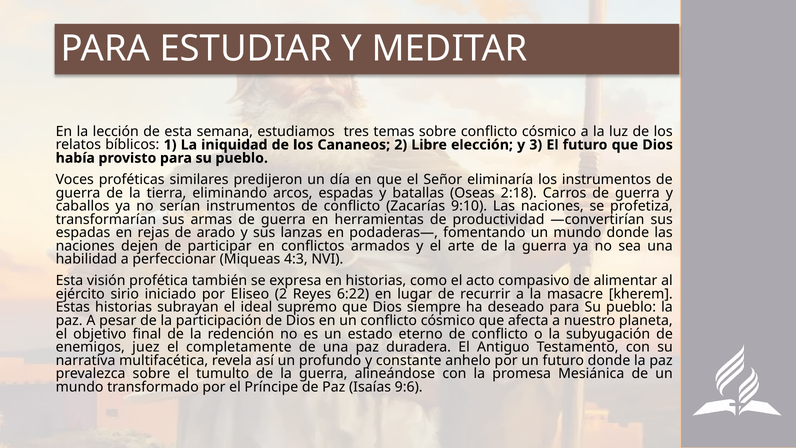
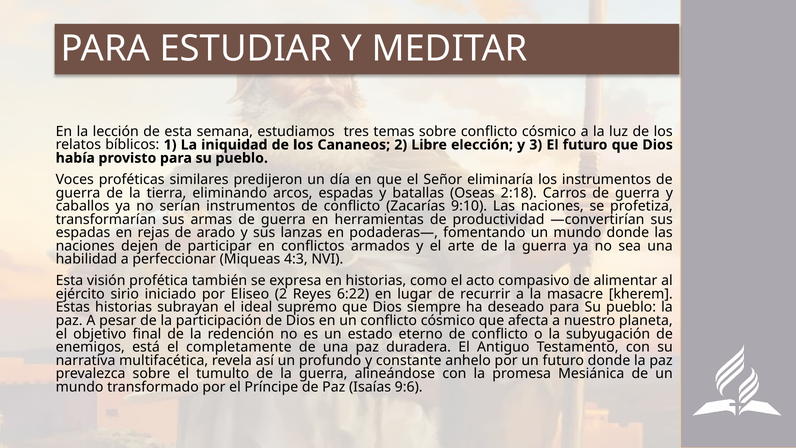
juez: juez -> está
